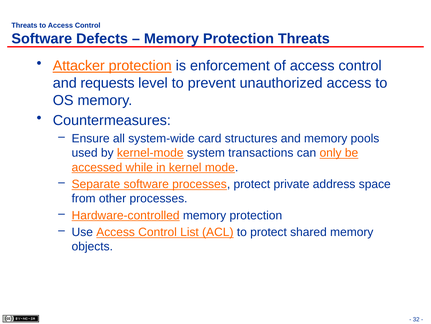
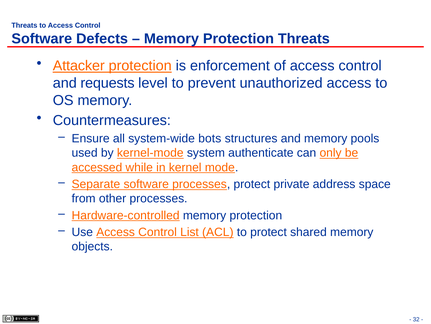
card: card -> bots
transactions: transactions -> authenticate
